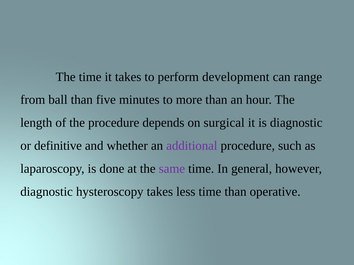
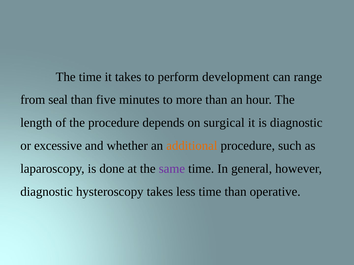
ball: ball -> seal
definitive: definitive -> excessive
additional colour: purple -> orange
